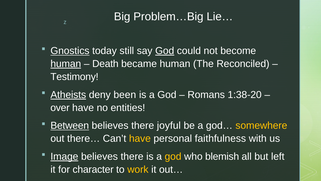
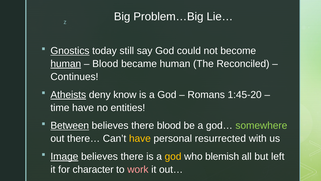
God at (165, 51) underline: present -> none
Death at (105, 64): Death -> Blood
Testimony: Testimony -> Continues
been: been -> know
1:38-20: 1:38-20 -> 1:45-20
over: over -> time
there joyful: joyful -> blood
somewhere colour: yellow -> light green
faithfulness: faithfulness -> resurrected
work colour: yellow -> pink
